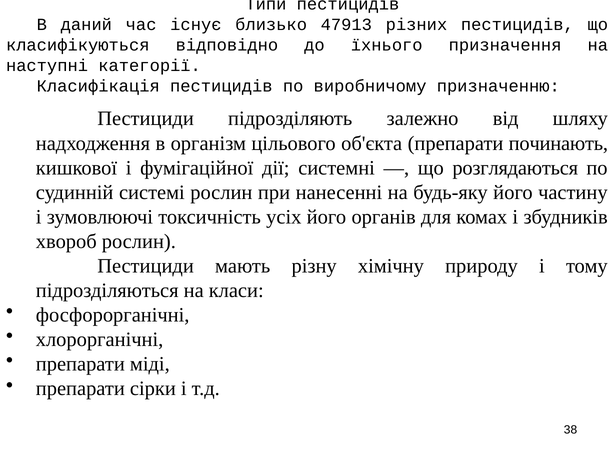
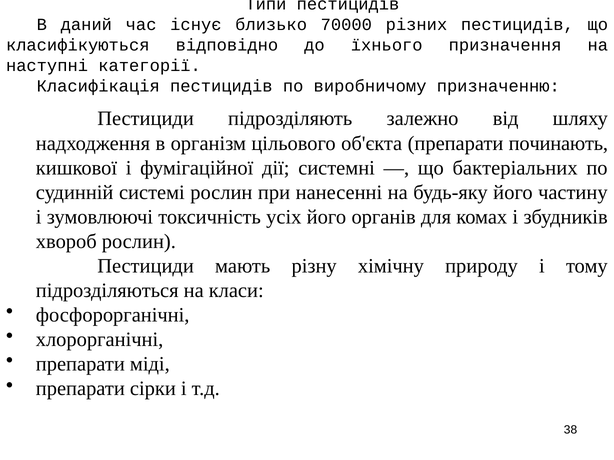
47913: 47913 -> 70000
розглядаються: розглядаються -> бактеріальних
